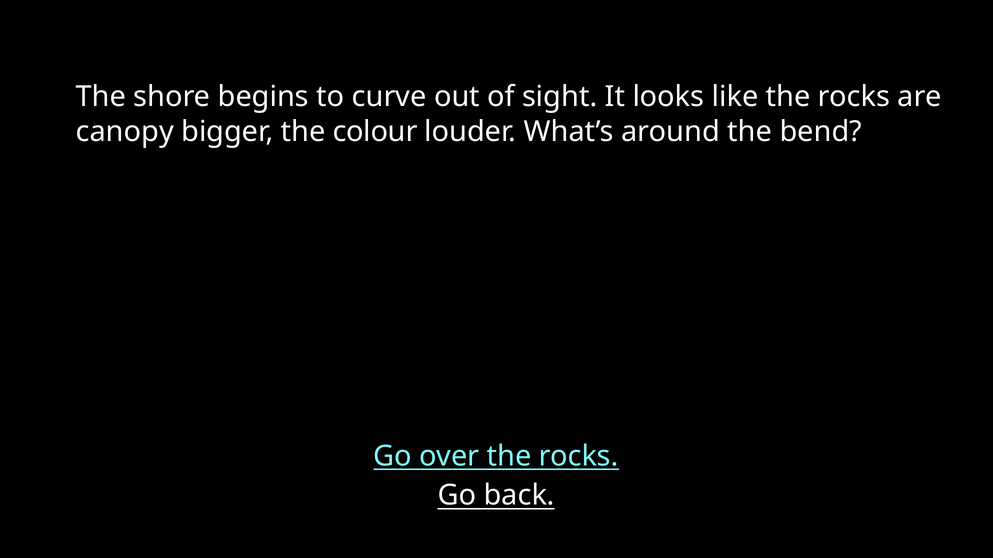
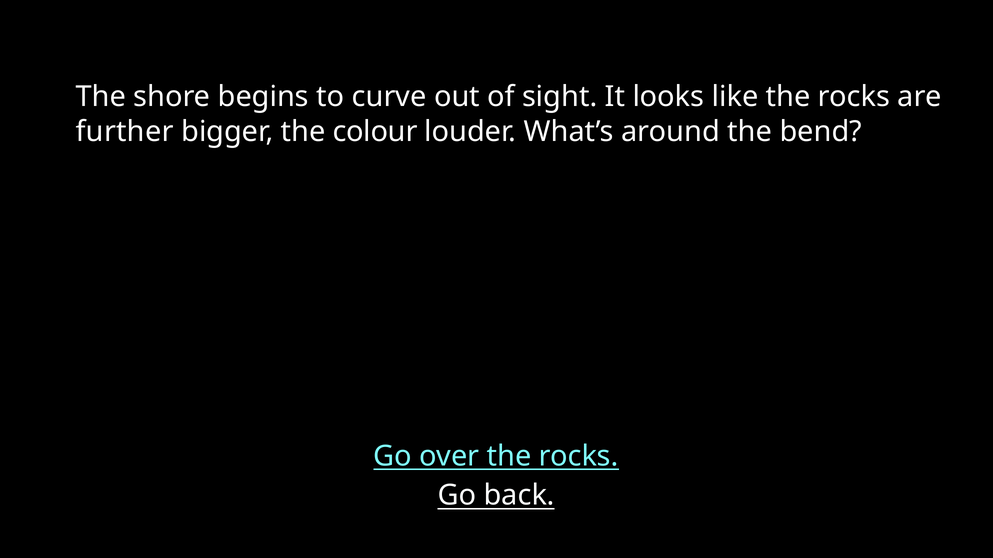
canopy: canopy -> further
